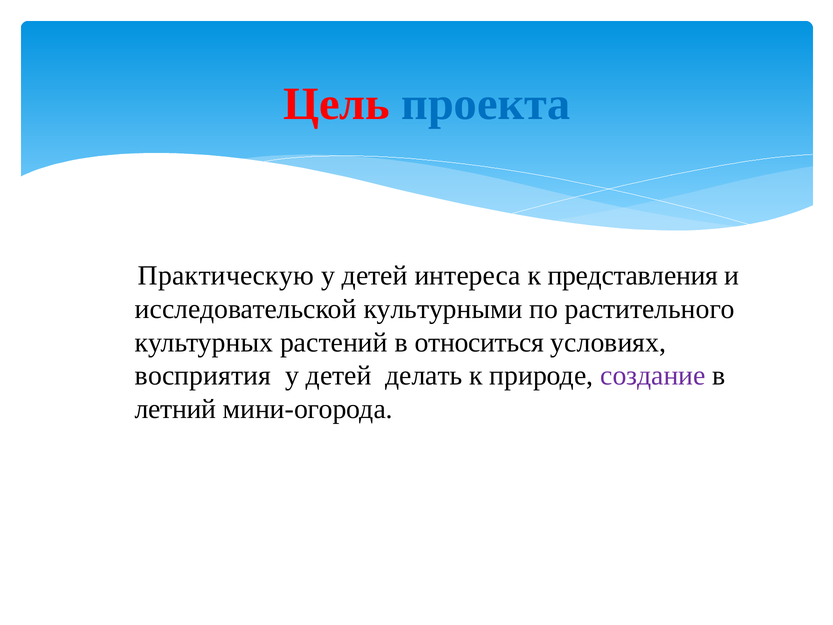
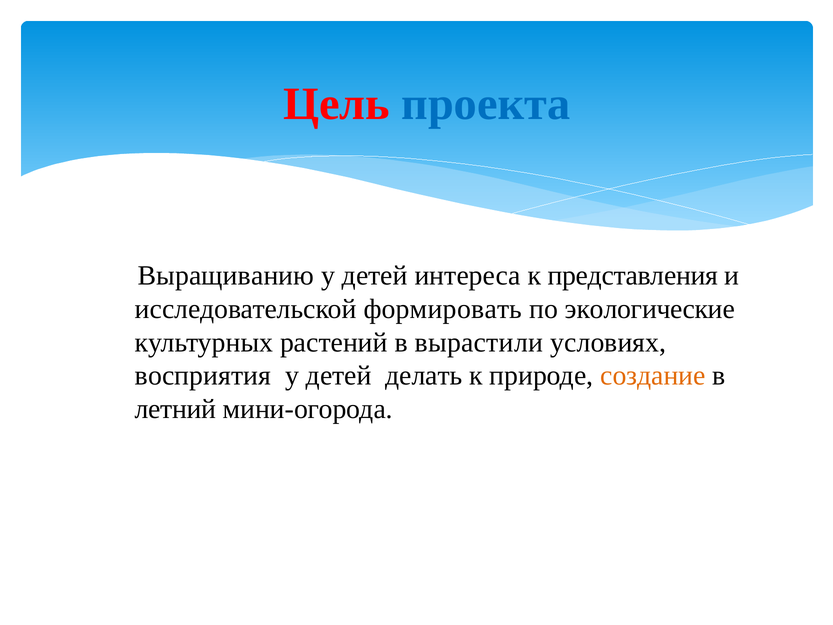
Практическую: Практическую -> Выращиванию
культурными: культурными -> формировать
растительного: растительного -> экологические
относиться: относиться -> вырастили
создание colour: purple -> orange
